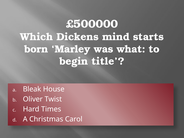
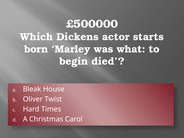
mind: mind -> actor
title: title -> died
